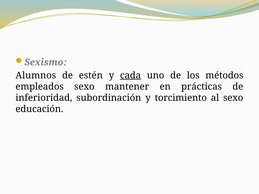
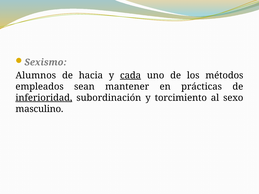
estén: estén -> hacia
empleados sexo: sexo -> sean
inferioridad underline: none -> present
educación: educación -> masculino
